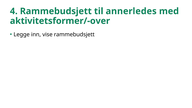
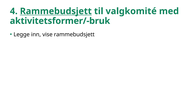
Rammebudsjett at (56, 11) underline: none -> present
annerledes: annerledes -> valgkomité
aktivitetsformer/-over: aktivitetsformer/-over -> aktivitetsformer/-bruk
